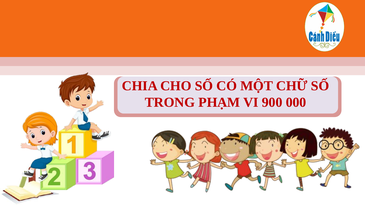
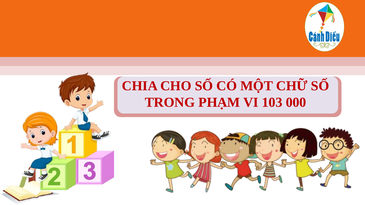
900: 900 -> 103
